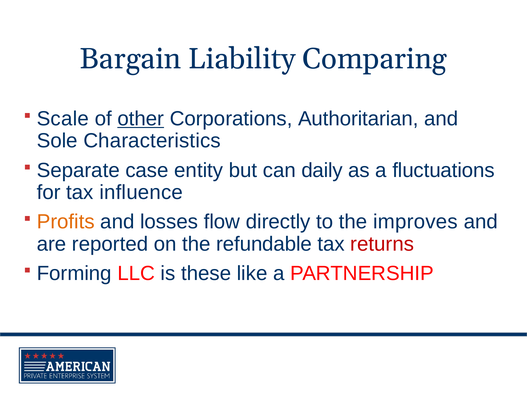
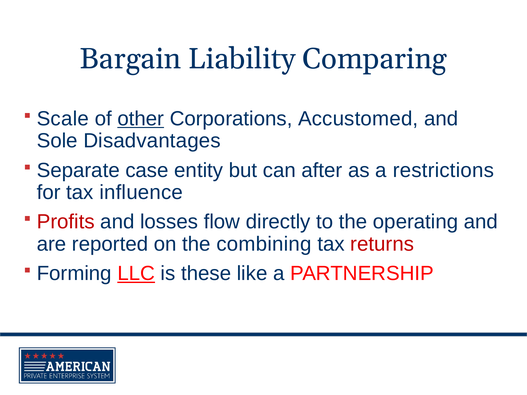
Authoritarian: Authoritarian -> Accustomed
Characteristics: Characteristics -> Disadvantages
daily: daily -> after
fluctuations: fluctuations -> restrictions
Profits colour: orange -> red
improves: improves -> operating
refundable: refundable -> combining
LLC underline: none -> present
